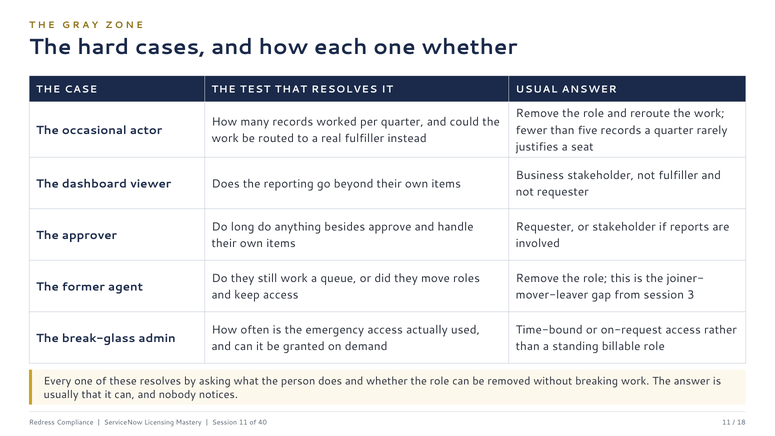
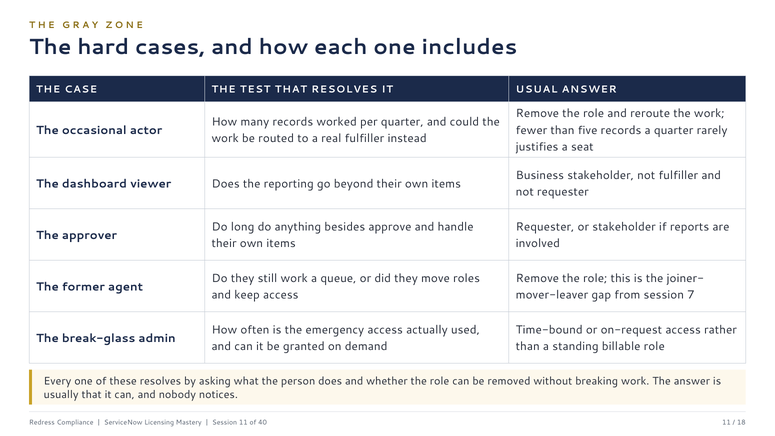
one whether: whether -> includes
3: 3 -> 7
